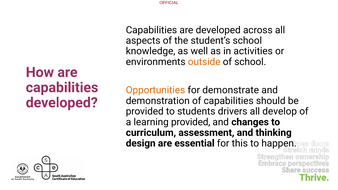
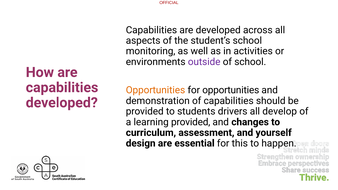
knowledge: knowledge -> monitoring
outside colour: orange -> purple
for demonstrate: demonstrate -> opportunities
thinking: thinking -> yourself
